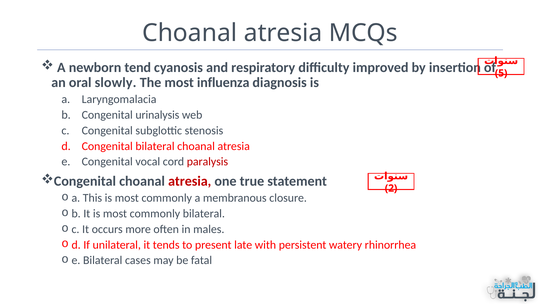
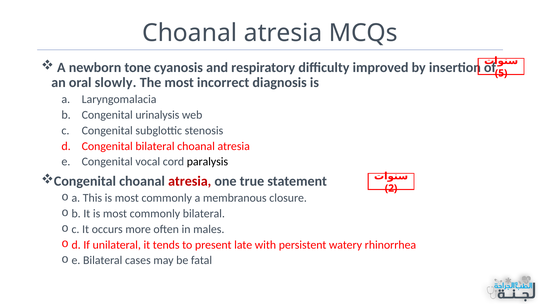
tend: tend -> tone
influenza: influenza -> incorrect
paralysis colour: red -> black
